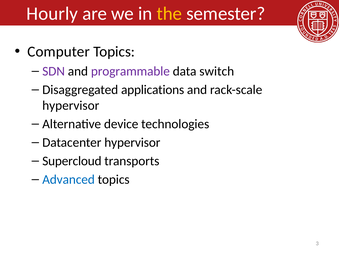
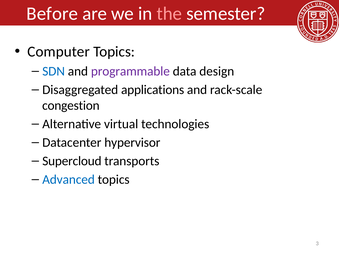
Hourly: Hourly -> Before
the colour: yellow -> pink
SDN colour: purple -> blue
switch: switch -> design
hypervisor at (71, 105): hypervisor -> congestion
device: device -> virtual
